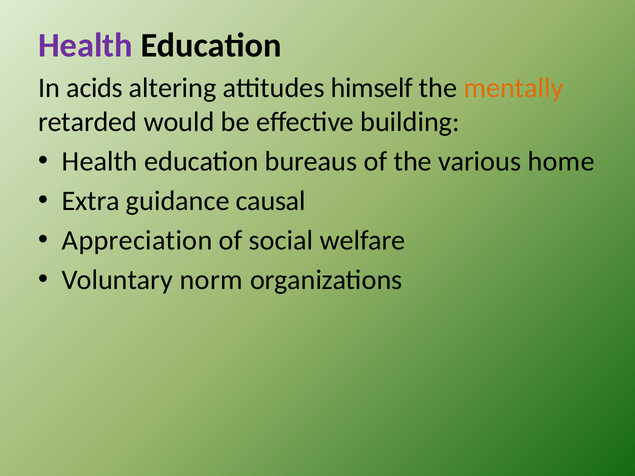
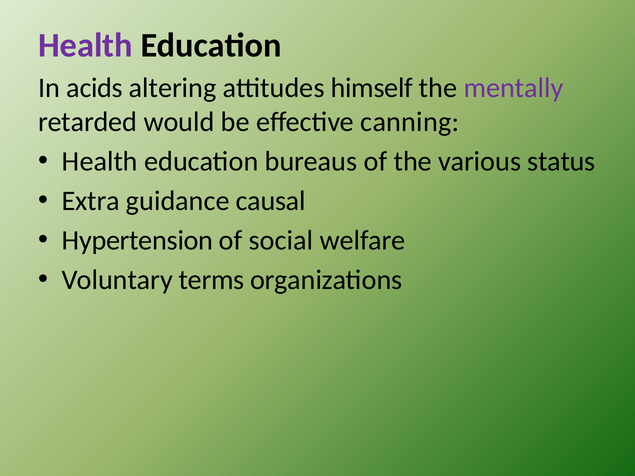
mentally colour: orange -> purple
building: building -> canning
home: home -> status
Appreciation: Appreciation -> Hypertension
norm: norm -> terms
